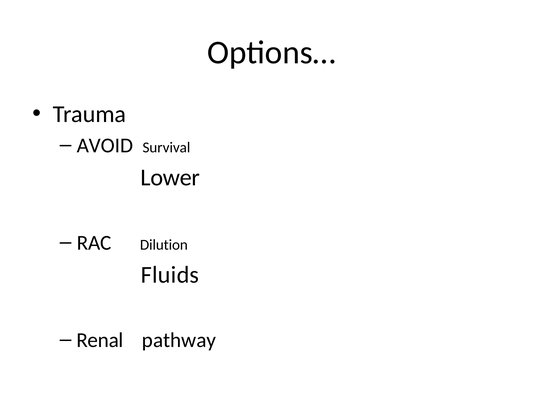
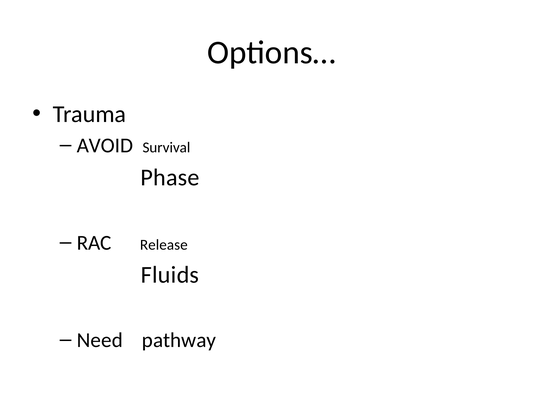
Lower: Lower -> Phase
Dilution: Dilution -> Release
Renal: Renal -> Need
